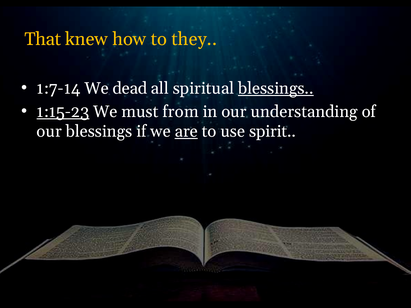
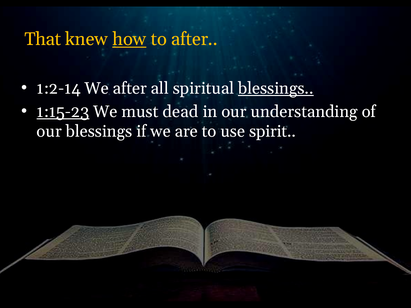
how underline: none -> present
to they: they -> after
1:7-14: 1:7-14 -> 1:2-14
We dead: dead -> after
from: from -> dead
are underline: present -> none
